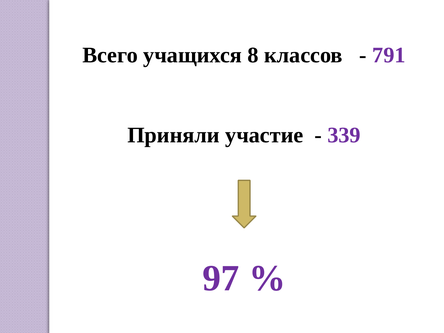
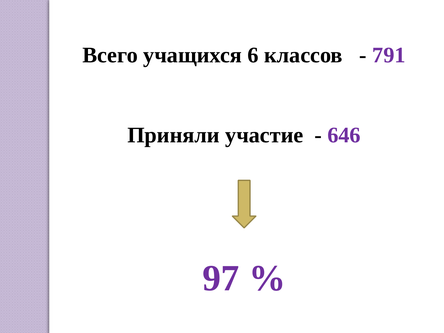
8: 8 -> 6
339: 339 -> 646
